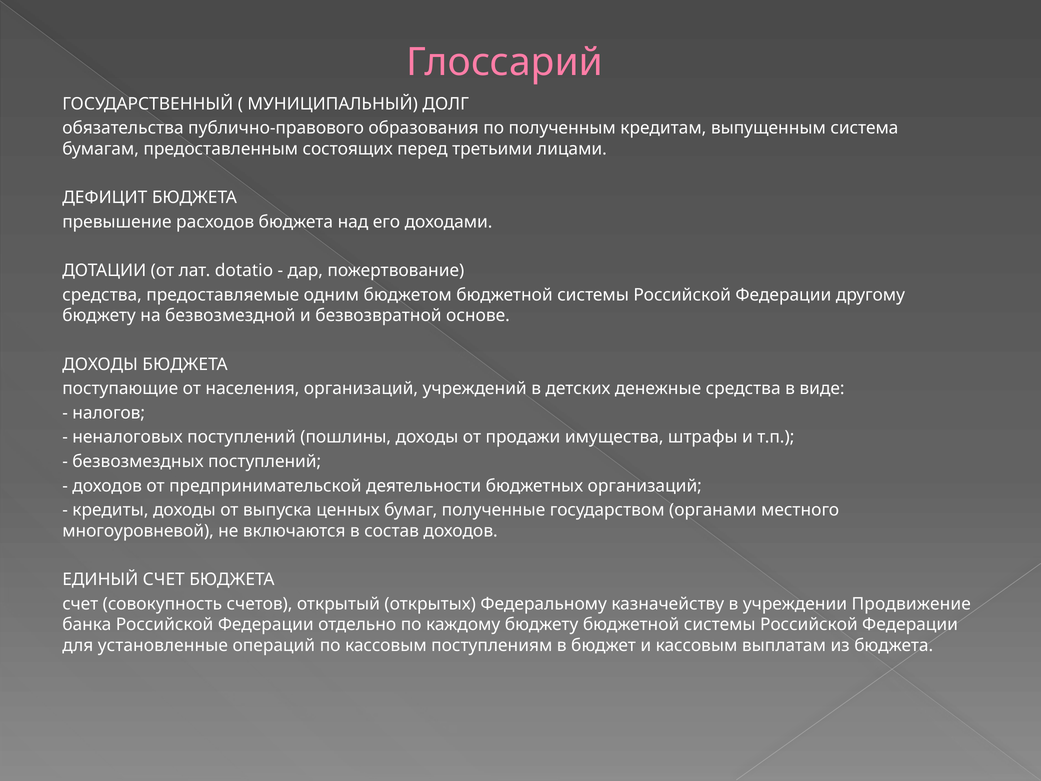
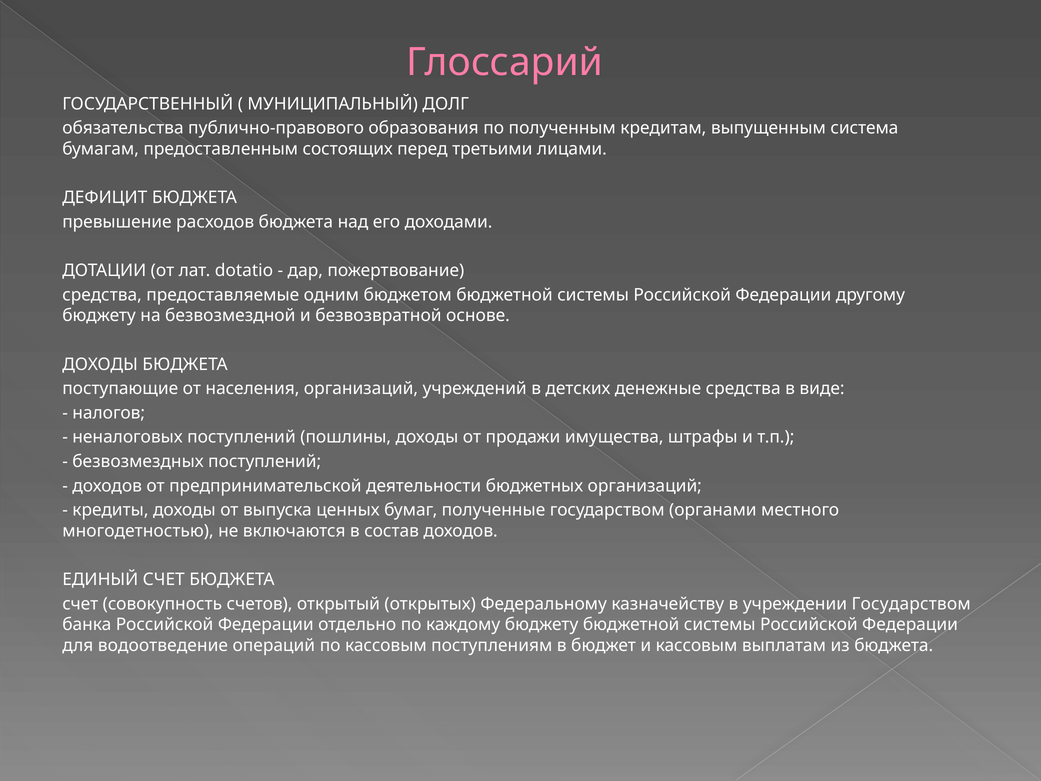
многоуровневой: многоуровневой -> многодетностью
учреждении Продвижение: Продвижение -> Государством
установленные: установленные -> водоотведение
